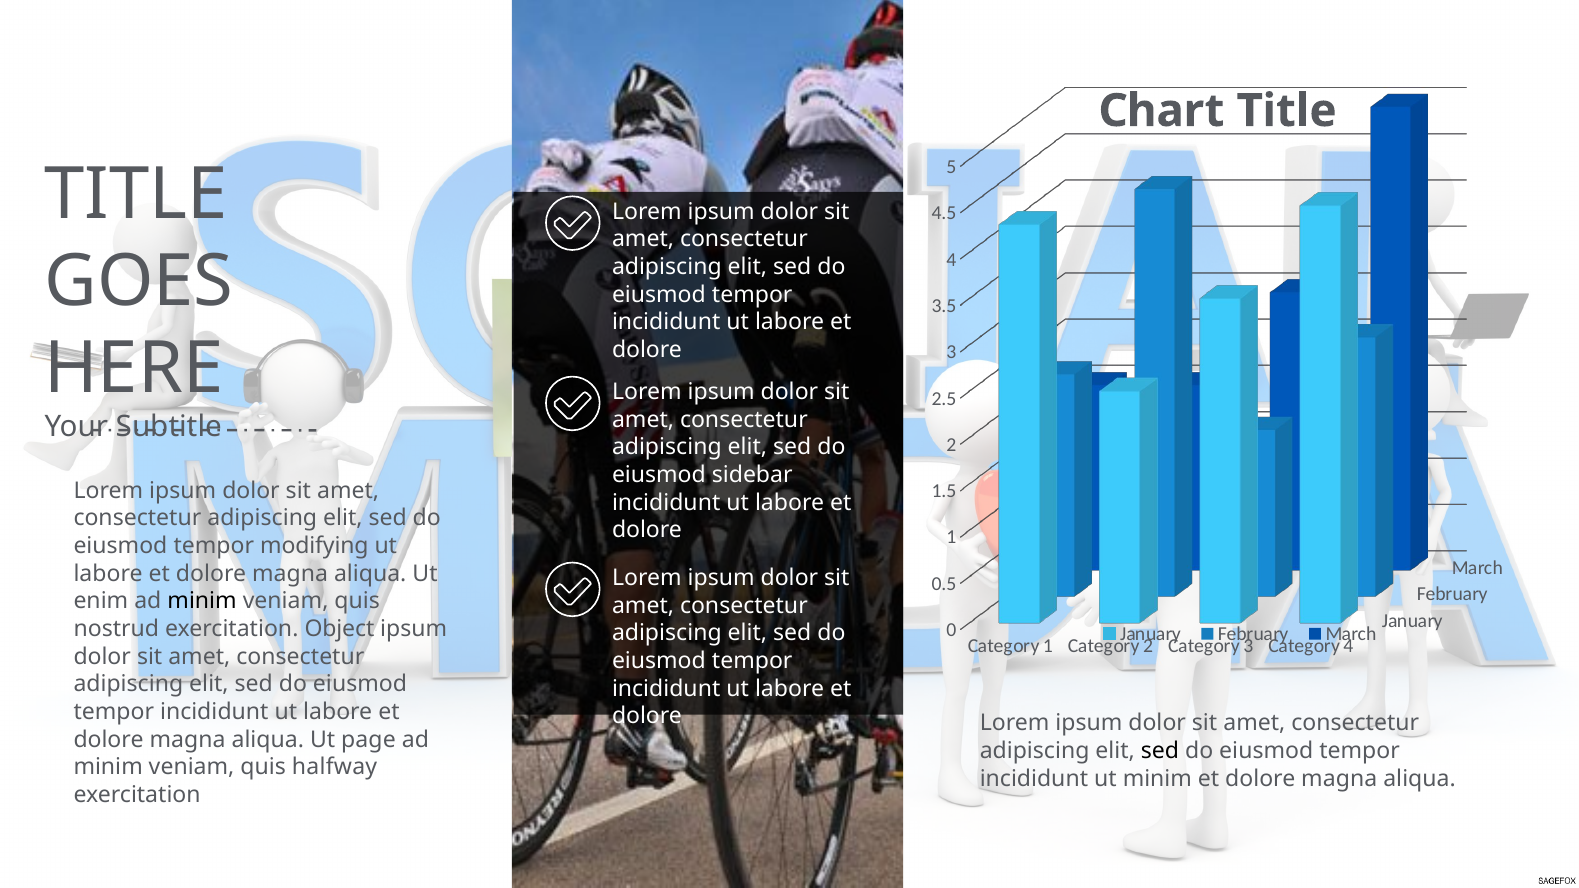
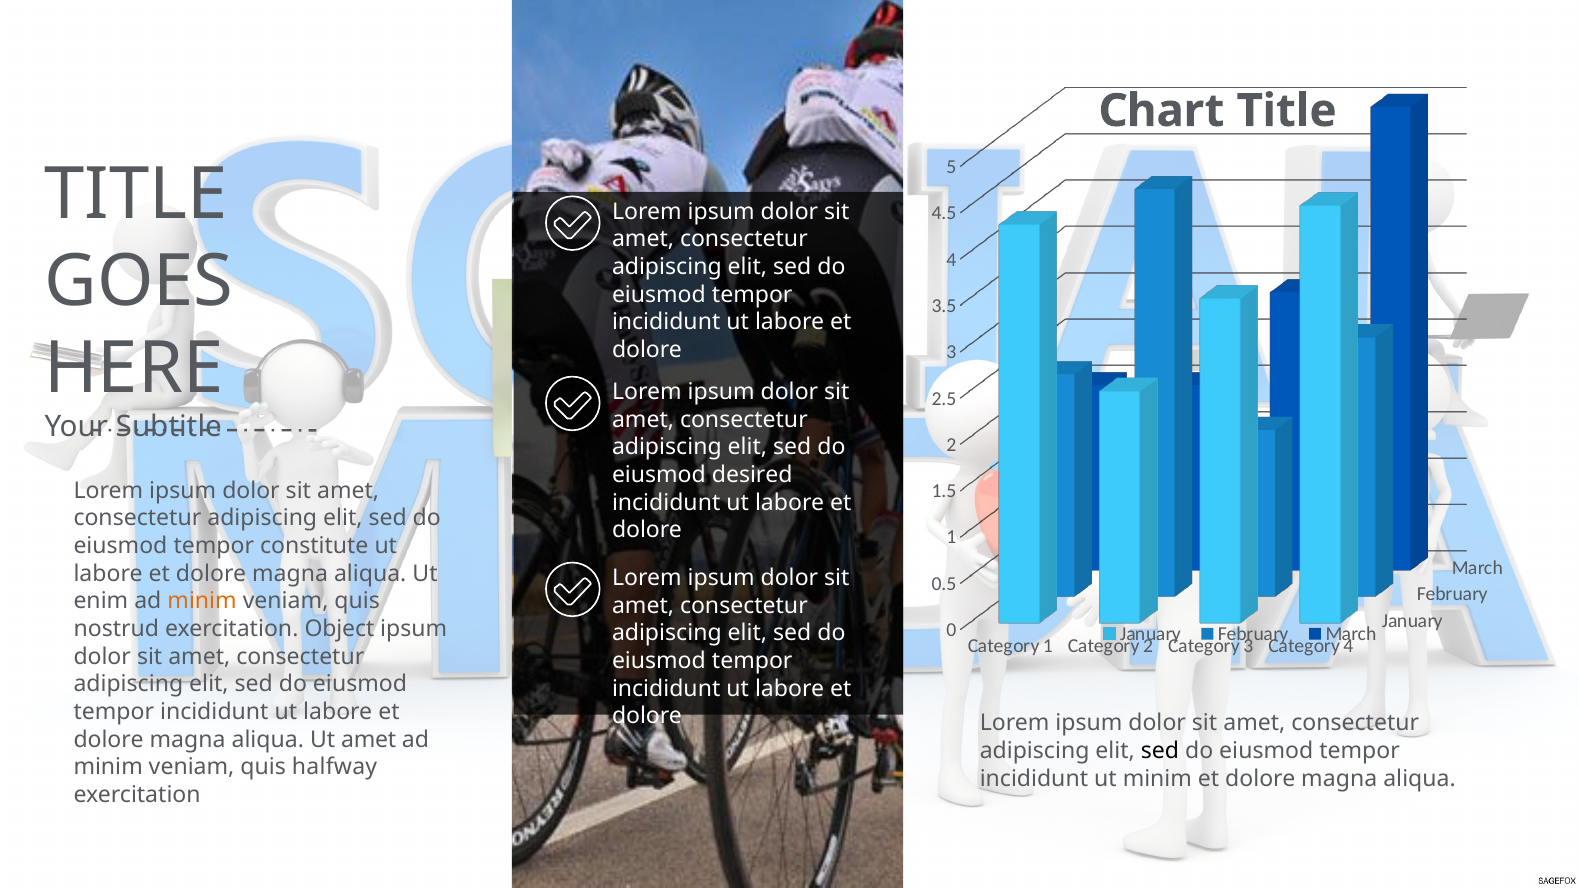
sidebar: sidebar -> desired
modifying: modifying -> constitute
minim at (202, 601) colour: black -> orange
Ut page: page -> amet
